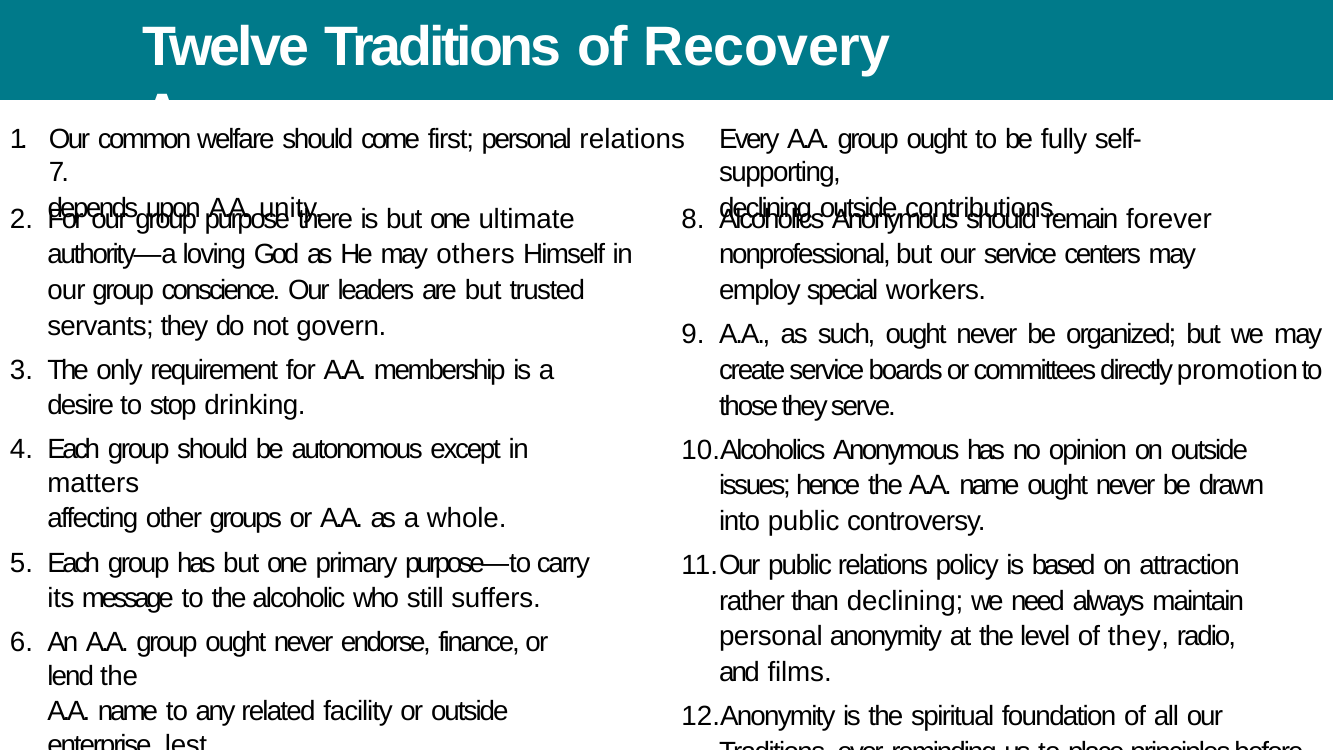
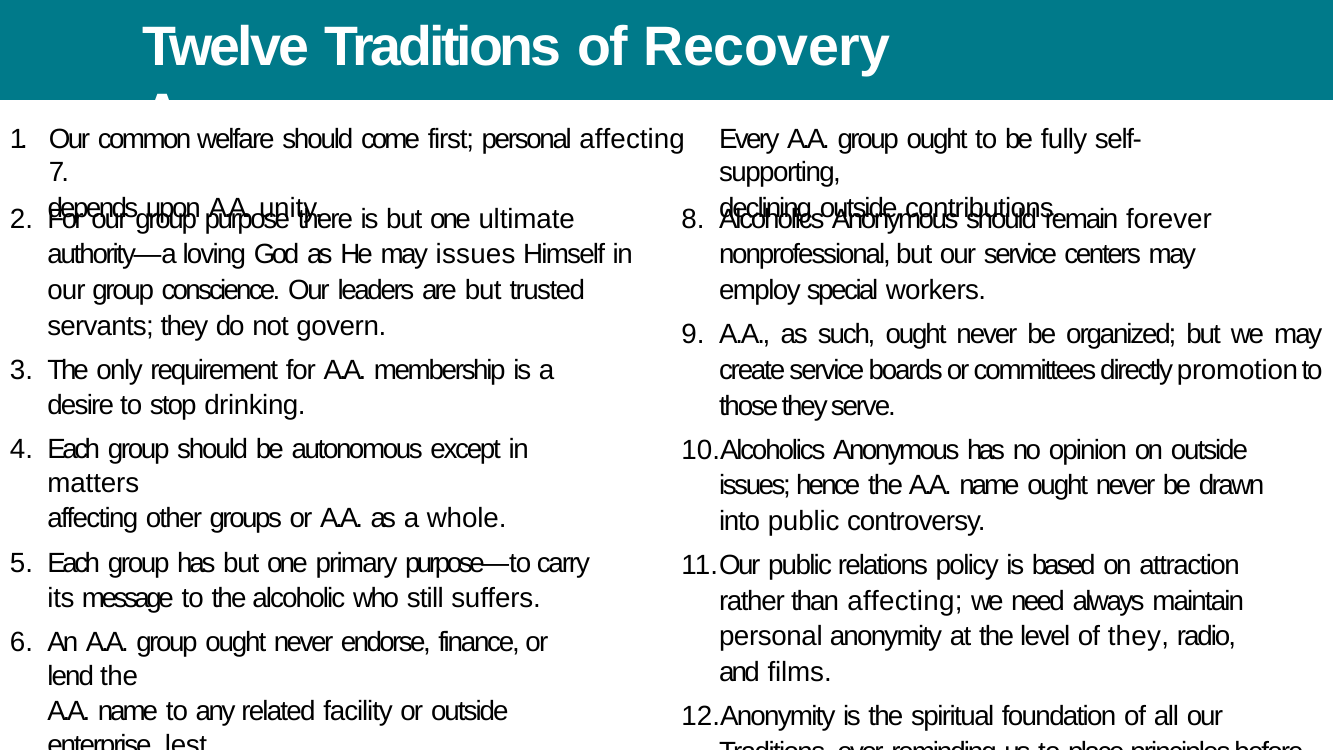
personal relations: relations -> affecting
may others: others -> issues
than declining: declining -> affecting
